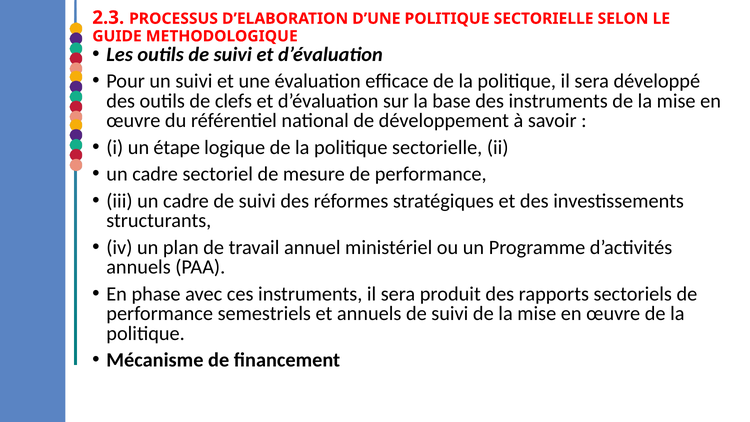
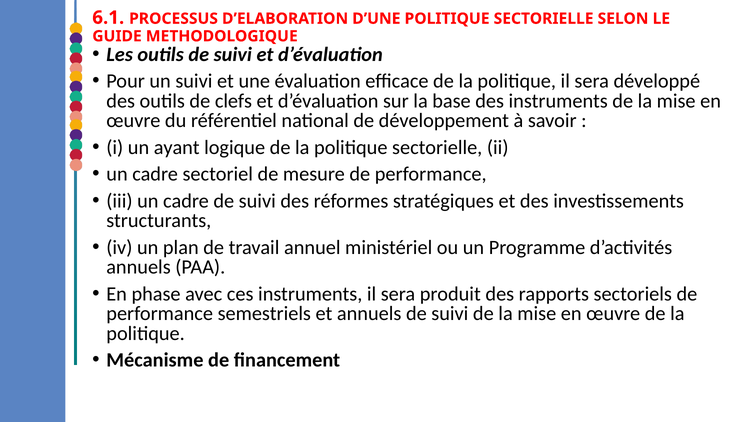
2.3: 2.3 -> 6.1
étape: étape -> ayant
